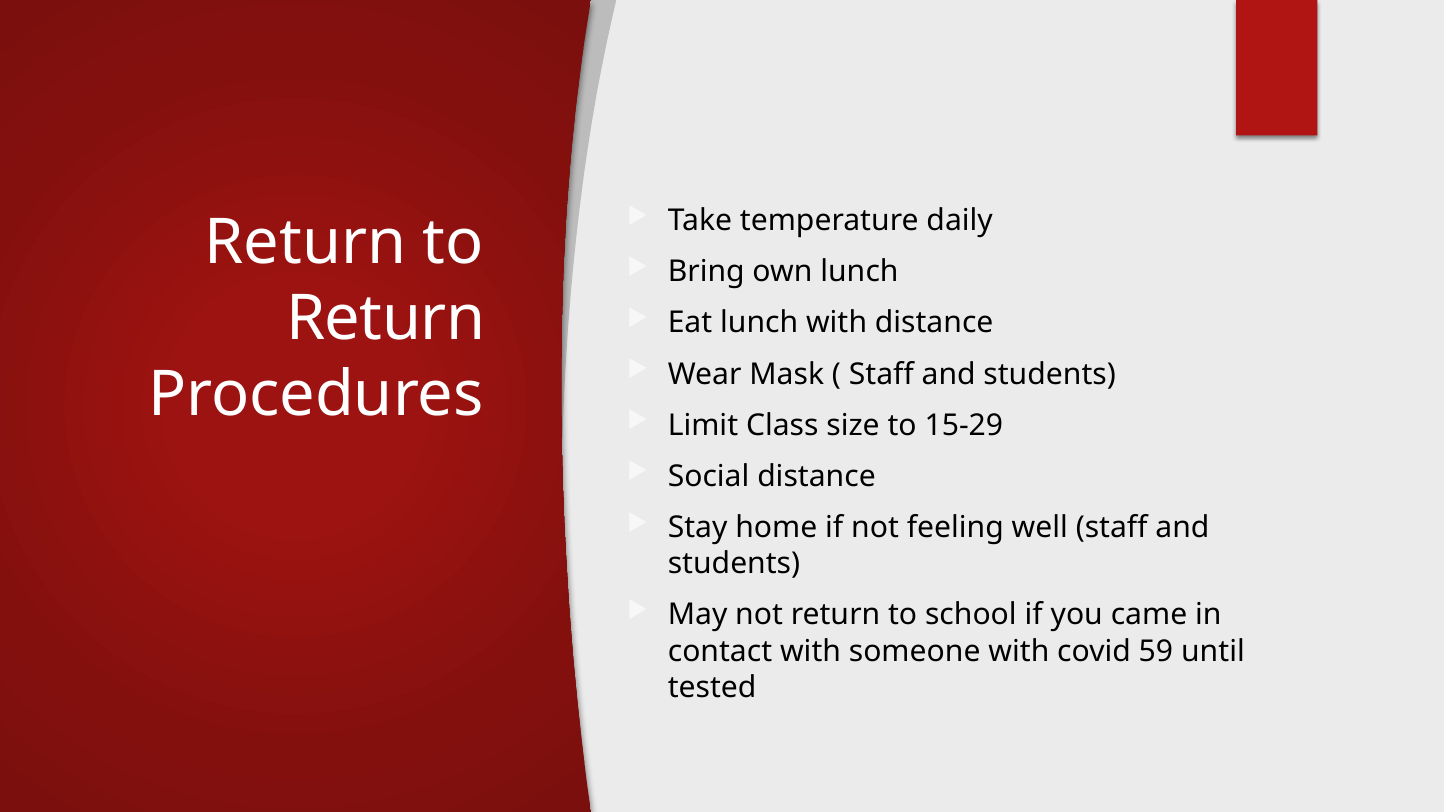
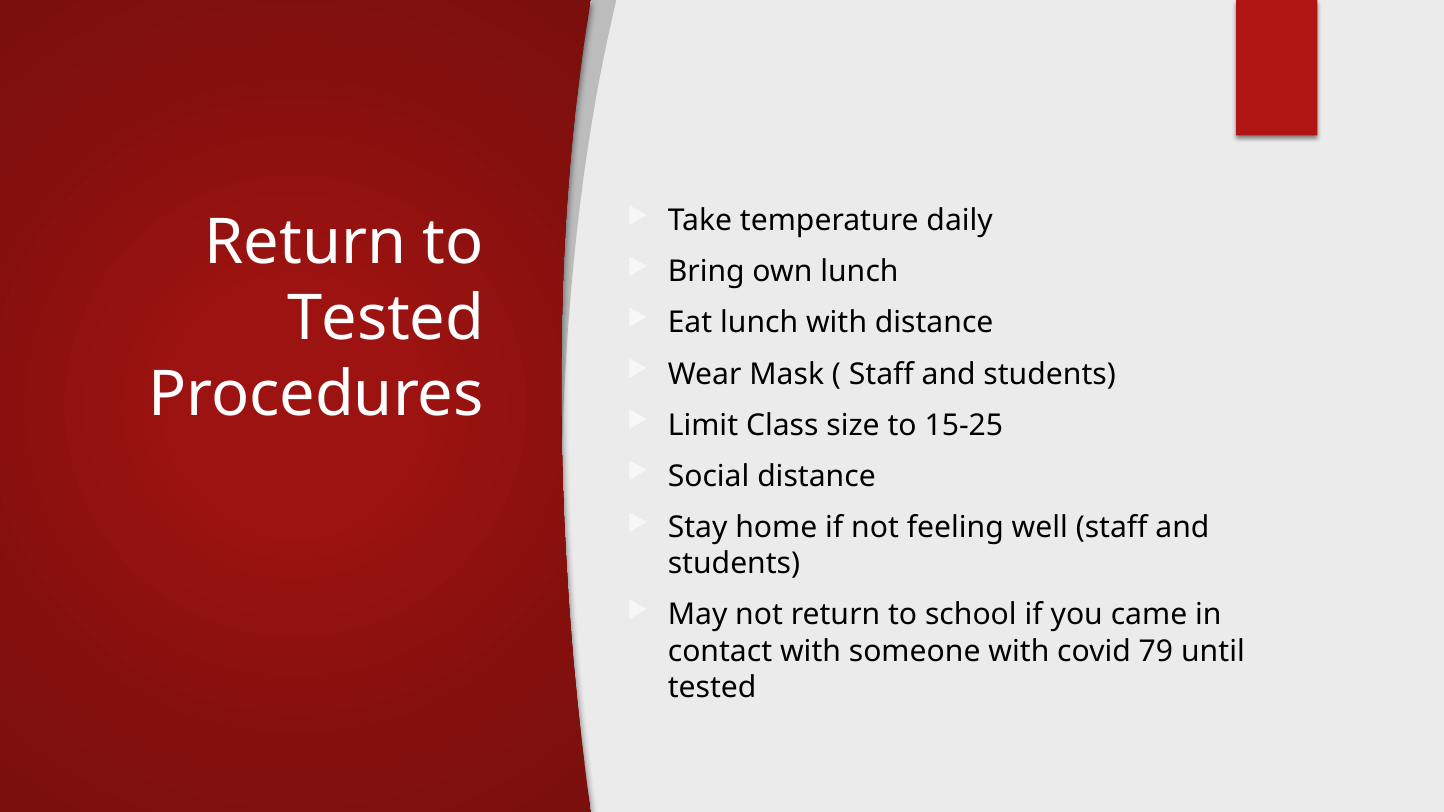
Return at (386, 318): Return -> Tested
15-29: 15-29 -> 15-25
59: 59 -> 79
